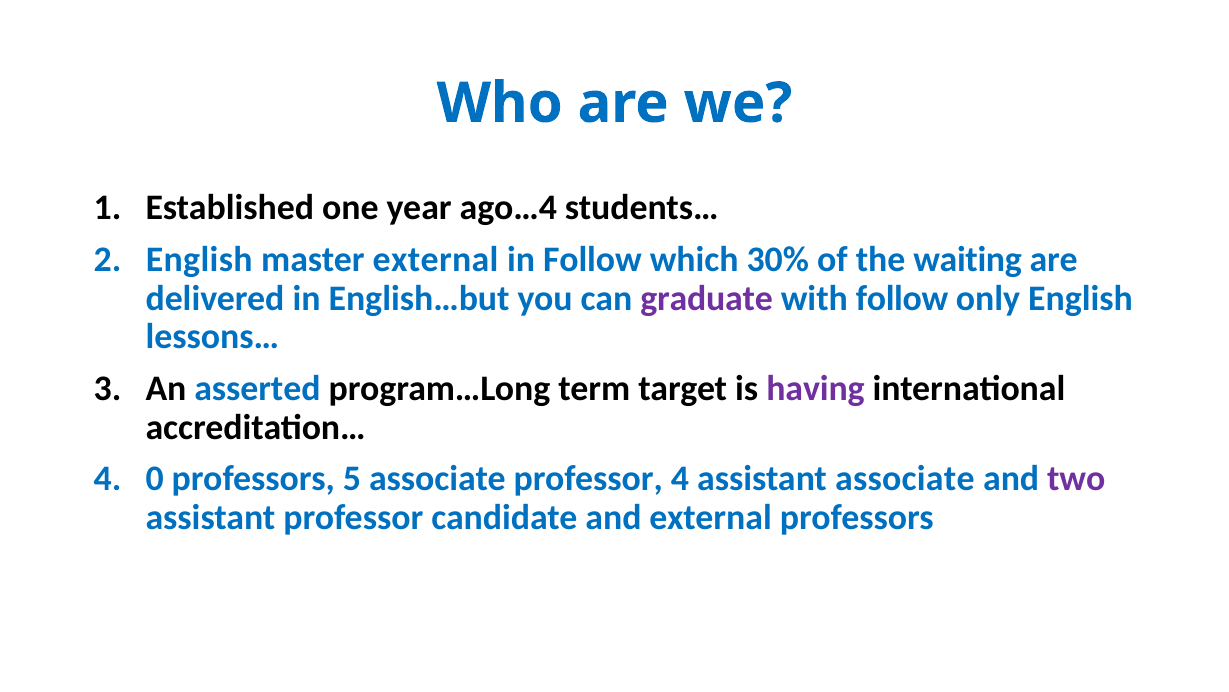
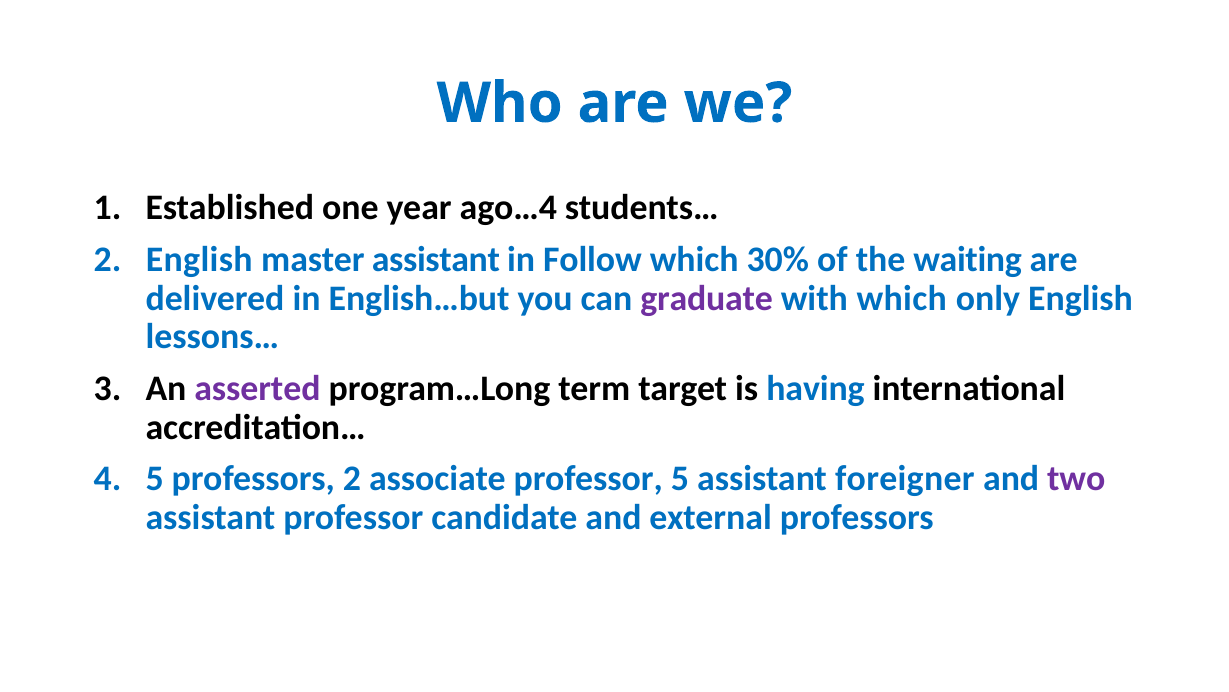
master external: external -> assistant
with follow: follow -> which
asserted colour: blue -> purple
having colour: purple -> blue
0 at (155, 479): 0 -> 5
professors 5: 5 -> 2
professor 4: 4 -> 5
assistant associate: associate -> foreigner
